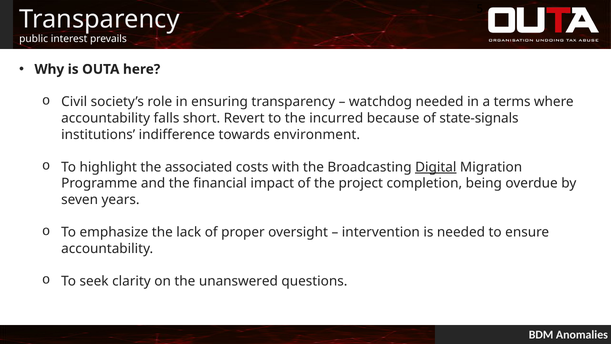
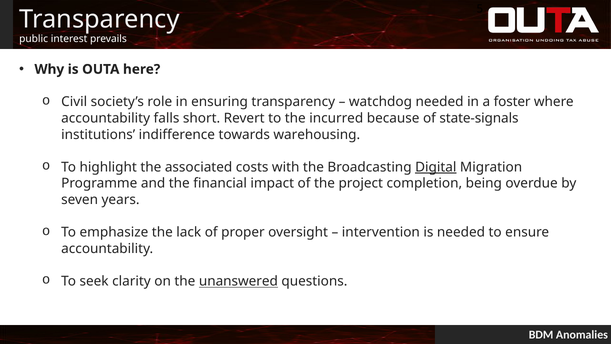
terms: terms -> foster
environment: environment -> warehousing
unanswered underline: none -> present
